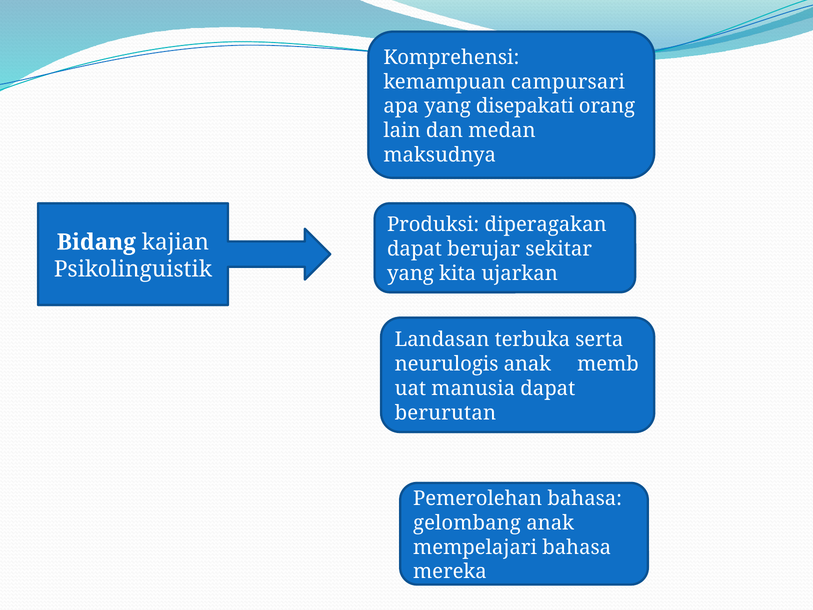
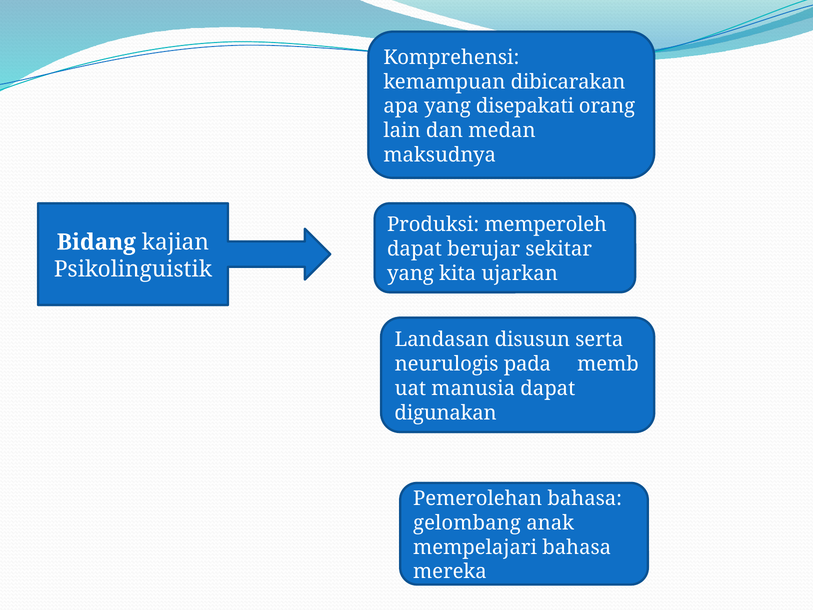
campursari: campursari -> dibicarakan
diperagakan: diperagakan -> memperoleh
terbuka: terbuka -> disusun
neurulogis anak: anak -> pada
berurutan: berurutan -> digunakan
